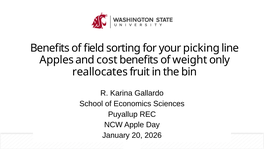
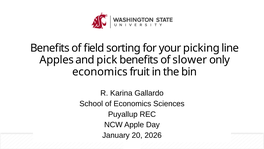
cost: cost -> pick
weight: weight -> slower
reallocates at (100, 72): reallocates -> economics
